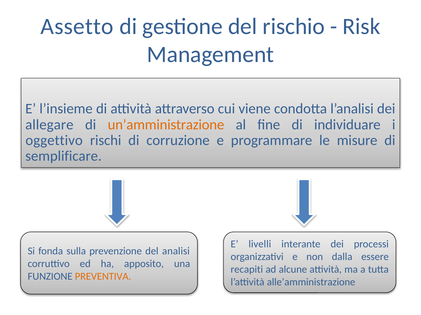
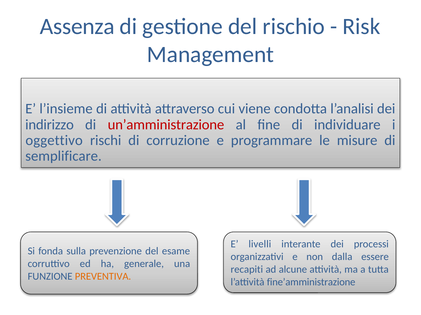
Assetto: Assetto -> Assenza
allegare: allegare -> indirizzo
un’amministrazione colour: orange -> red
analisi: analisi -> esame
apposito: apposito -> generale
alle’amministrazione: alle’amministrazione -> fine’amministrazione
